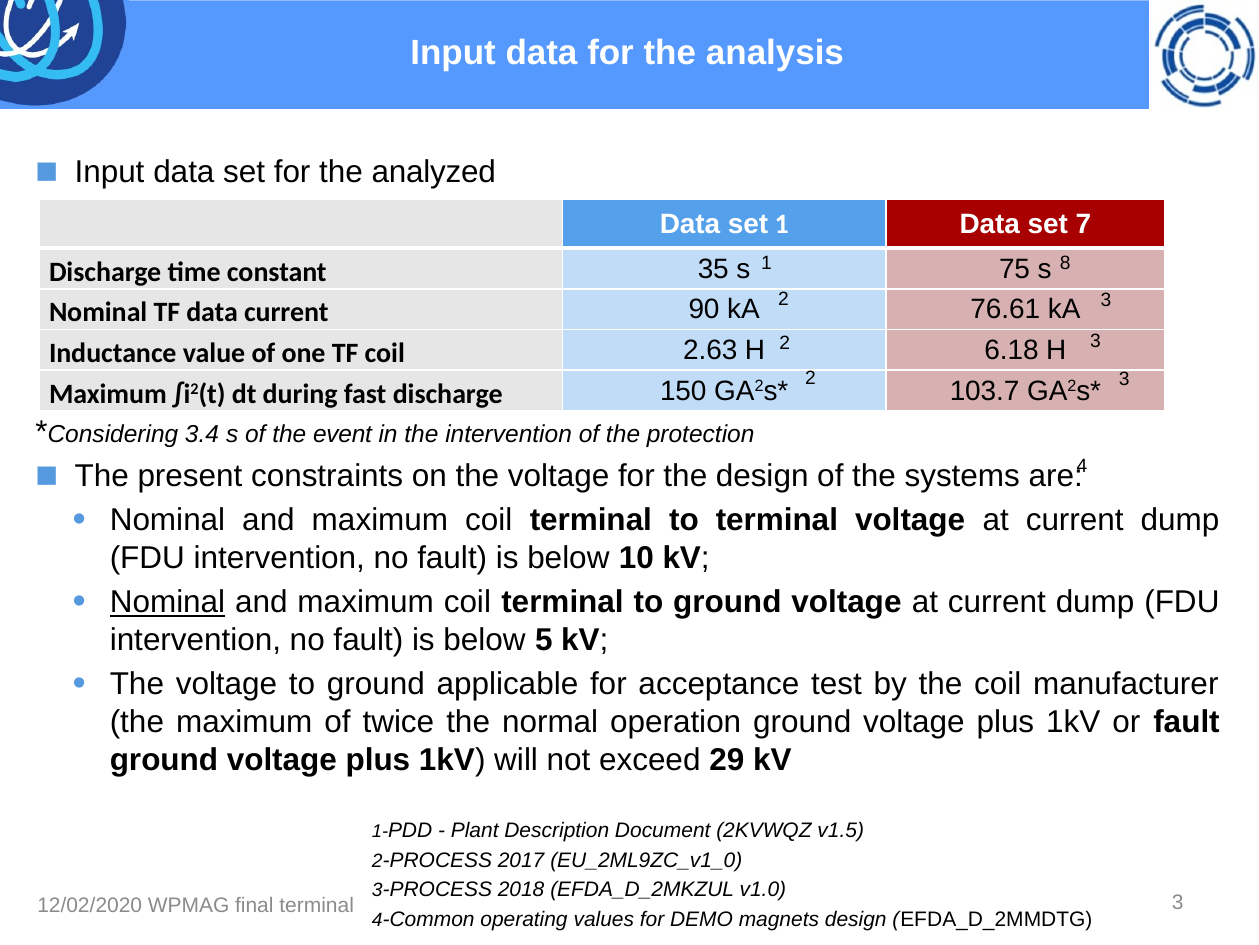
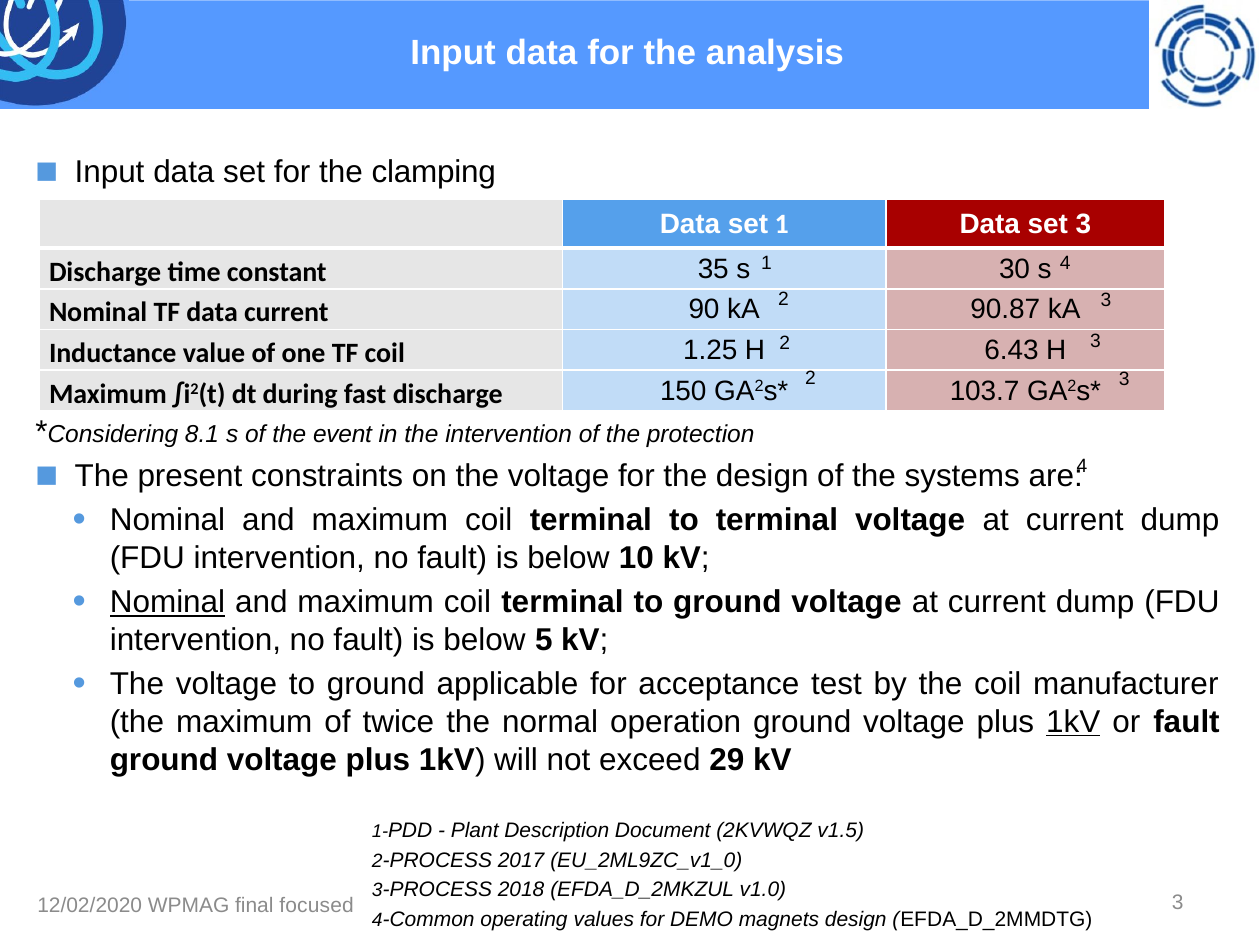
analyzed: analyzed -> clamping
set 7: 7 -> 3
1 8: 8 -> 4
75: 75 -> 30
76.61: 76.61 -> 90.87
2.63: 2.63 -> 1.25
6.18: 6.18 -> 6.43
3.4: 3.4 -> 8.1
1kV at (1073, 721) underline: none -> present
final terminal: terminal -> focused
